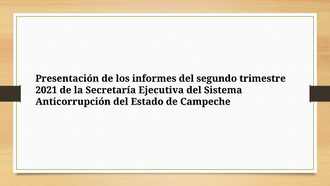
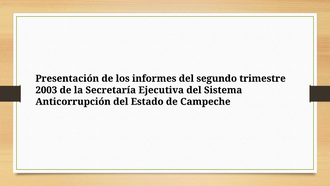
2021: 2021 -> 2003
